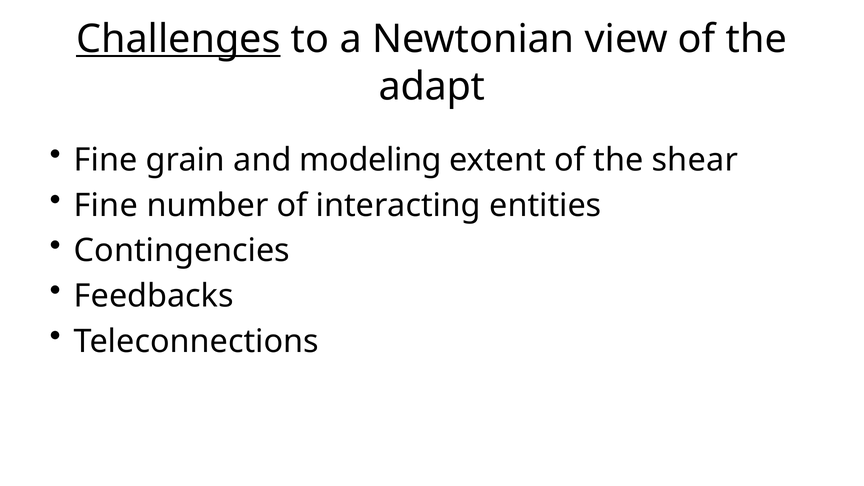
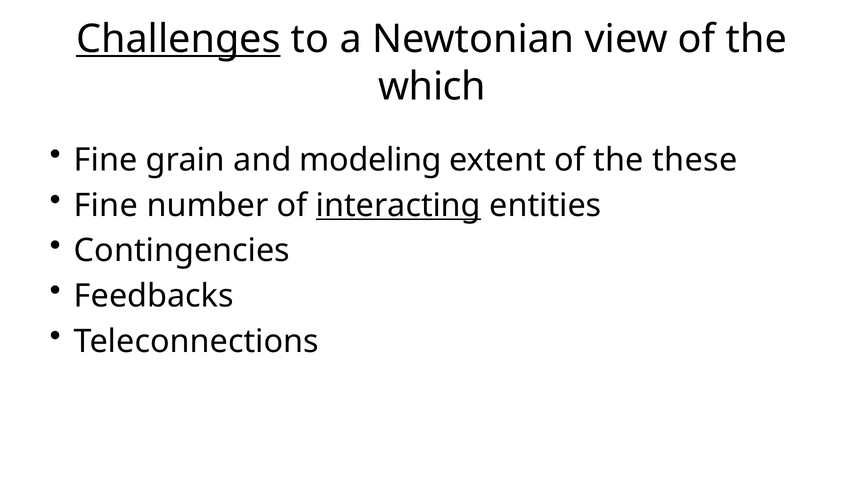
adapt: adapt -> which
shear: shear -> these
interacting underline: none -> present
